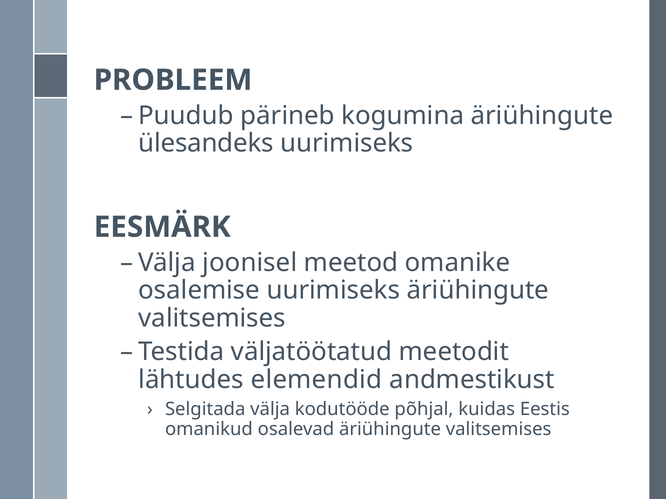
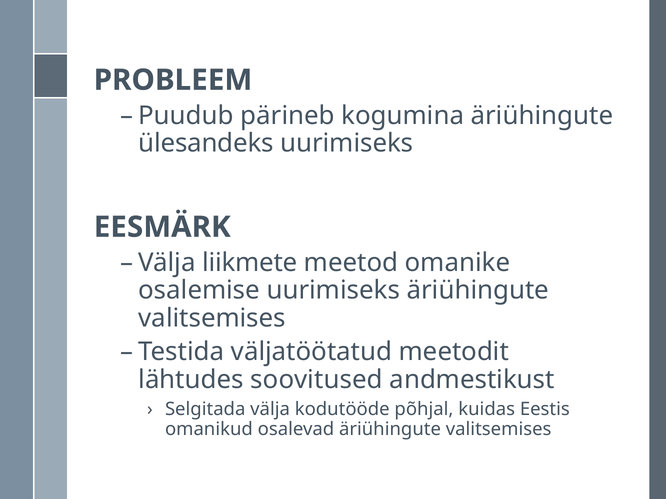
joonisel: joonisel -> liikmete
elemendid: elemendid -> soovitused
